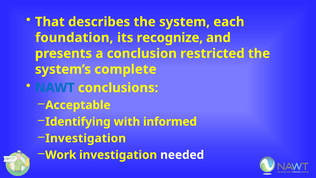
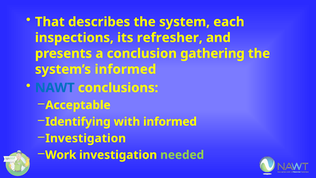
foundation: foundation -> inspections
recognize: recognize -> refresher
restricted: restricted -> gathering
system’s complete: complete -> informed
needed colour: white -> light green
